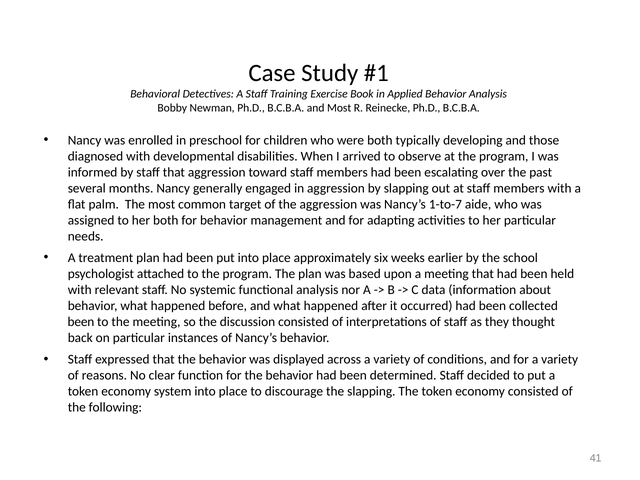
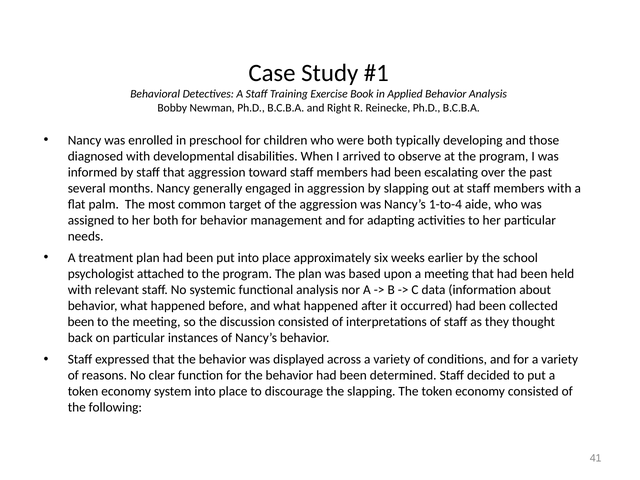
and Most: Most -> Right
1-to-7: 1-to-7 -> 1-to-4
